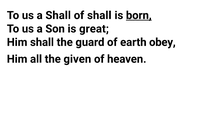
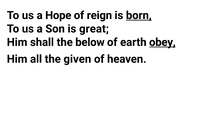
a Shall: Shall -> Hope
of shall: shall -> reign
guard: guard -> below
obey underline: none -> present
